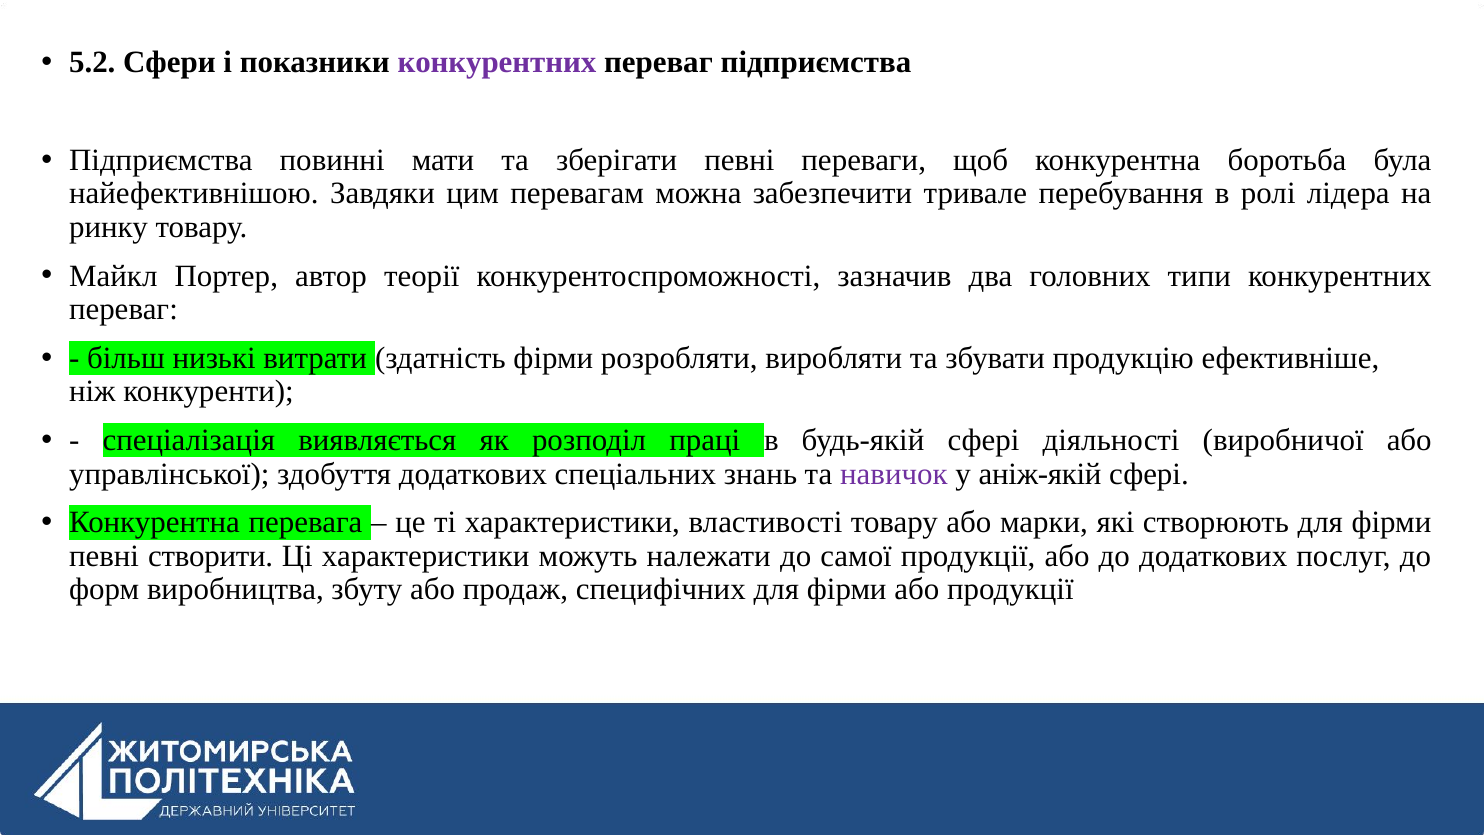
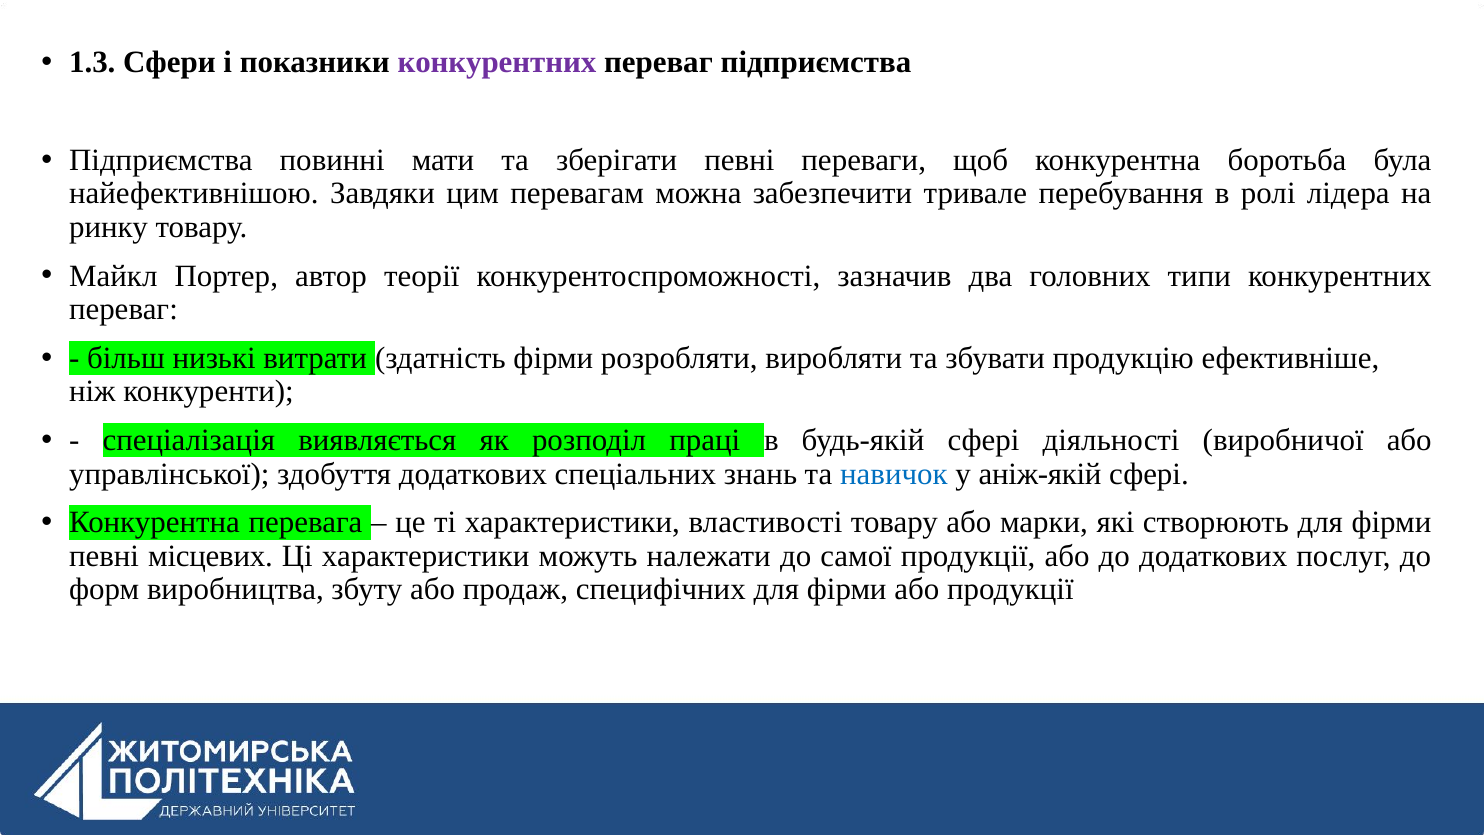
5.2: 5.2 -> 1.3
навичок colour: purple -> blue
створити: створити -> місцевих
